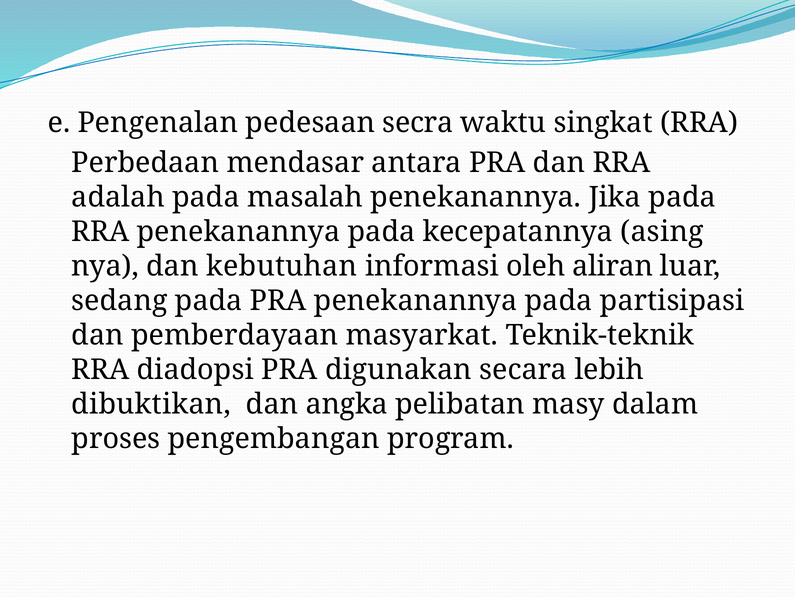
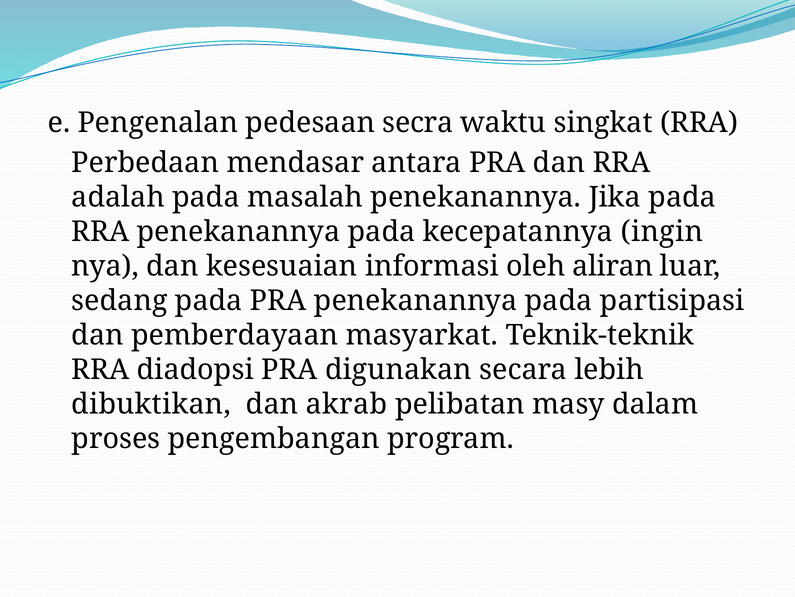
asing: asing -> ingin
kebutuhan: kebutuhan -> kesesuaian
angka: angka -> akrab
